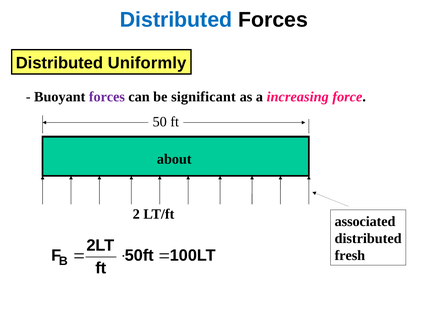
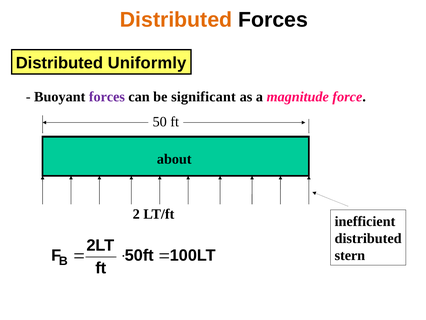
Distributed at (176, 20) colour: blue -> orange
increasing: increasing -> magnitude
associated: associated -> inefficient
fresh: fresh -> stern
